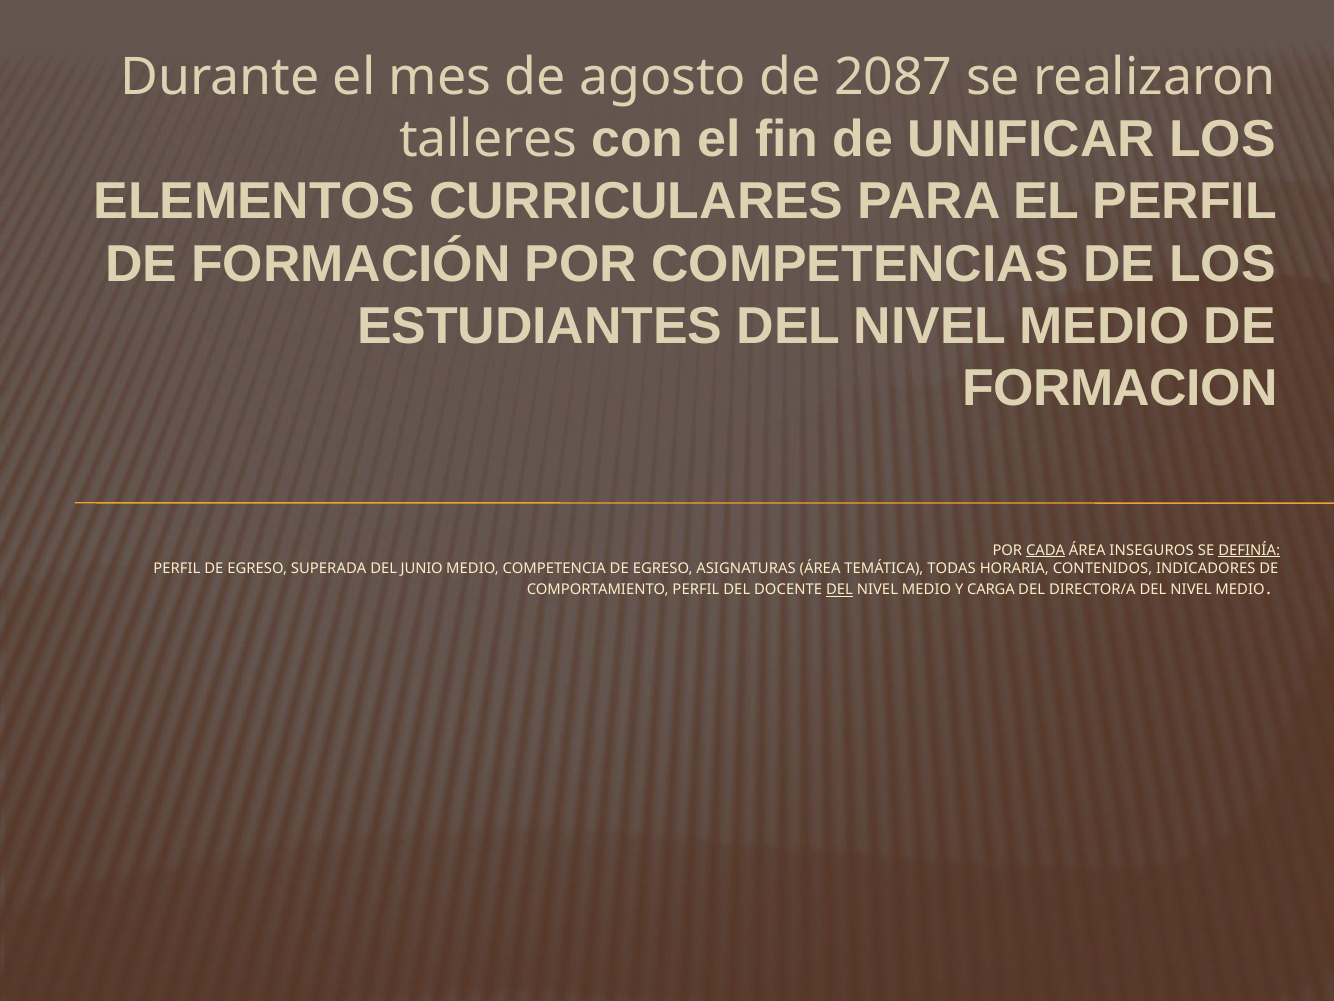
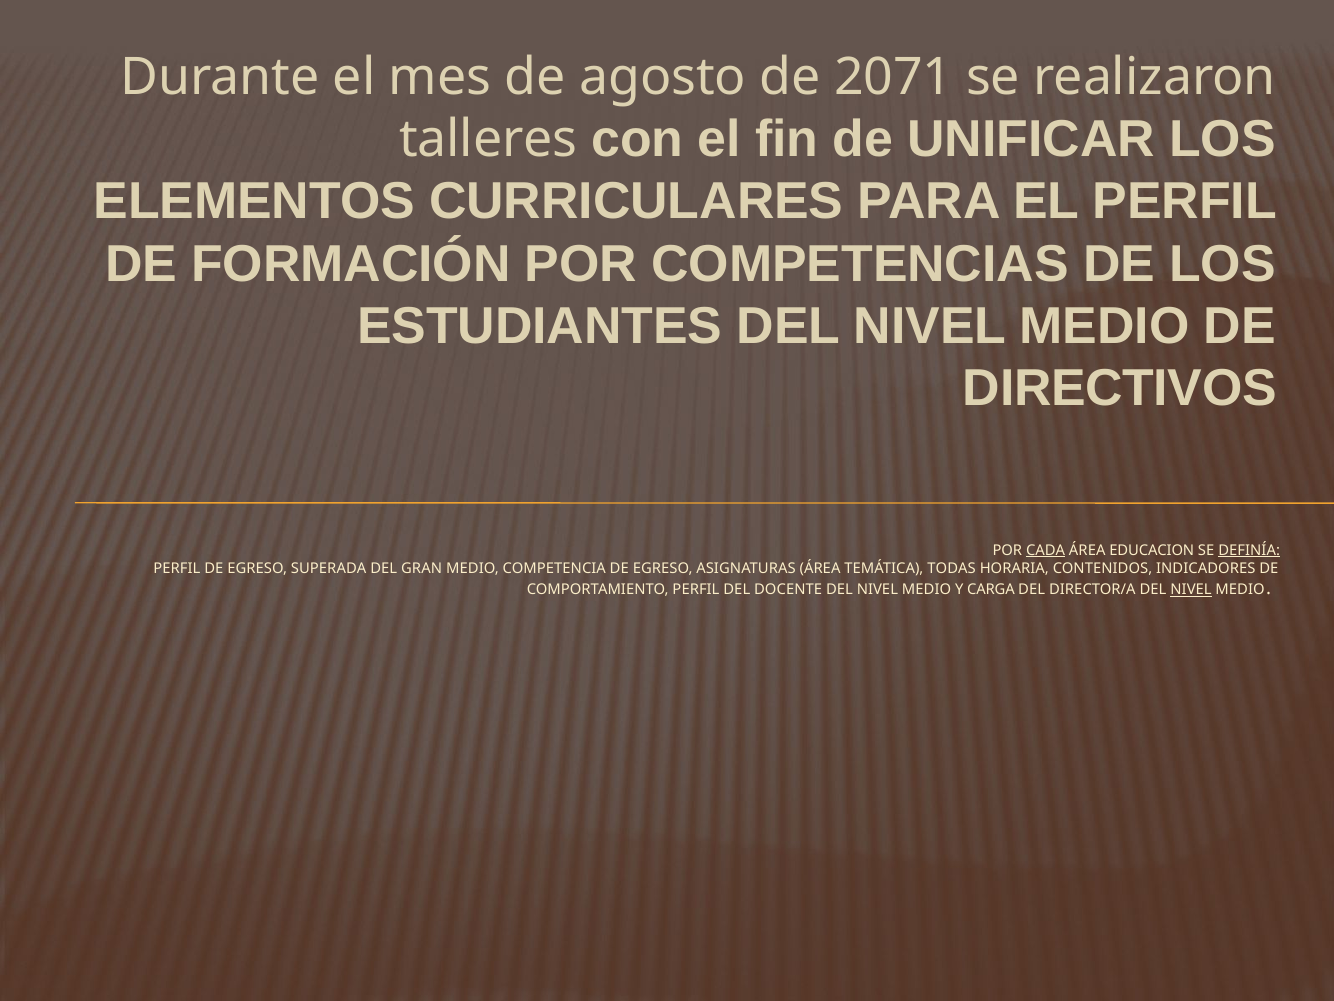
2087: 2087 -> 2071
FORMACION: FORMACION -> DIRECTIVOS
INSEGUROS: INSEGUROS -> EDUCACION
JUNIO: JUNIO -> GRAN
DEL at (839, 589) underline: present -> none
NIVEL at (1191, 589) underline: none -> present
